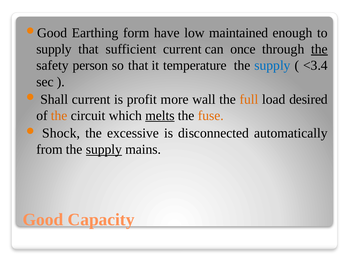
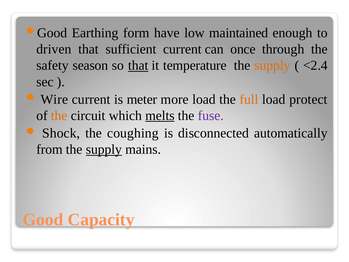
supply at (54, 49): supply -> driven
the at (319, 49) underline: present -> none
person: person -> season
that at (138, 65) underline: none -> present
supply at (272, 65) colour: blue -> orange
<3.4: <3.4 -> <2.4
Shall: Shall -> Wire
profit: profit -> meter
more wall: wall -> load
desired: desired -> protect
fuse colour: orange -> purple
excessive: excessive -> coughing
